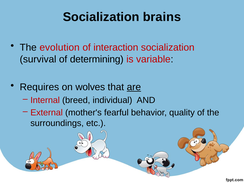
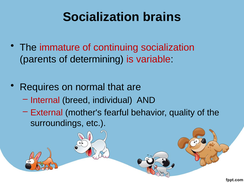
evolution: evolution -> immature
interaction: interaction -> continuing
survival: survival -> parents
wolves: wolves -> normal
are underline: present -> none
